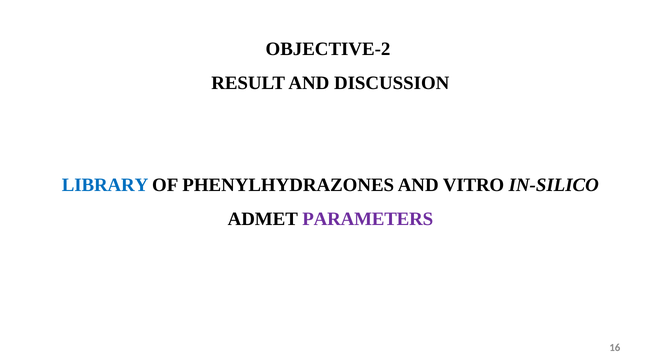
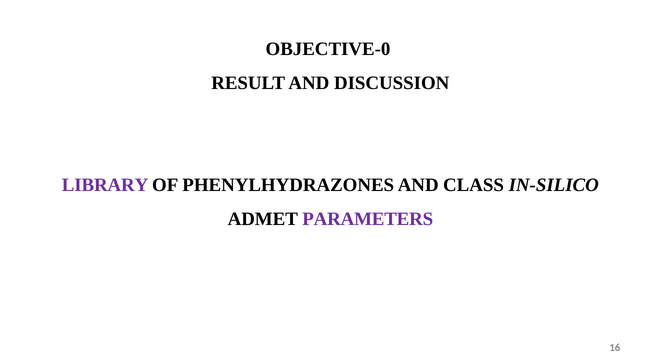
OBJECTIVE-2: OBJECTIVE-2 -> OBJECTIVE-0
LIBRARY colour: blue -> purple
VITRO: VITRO -> CLASS
